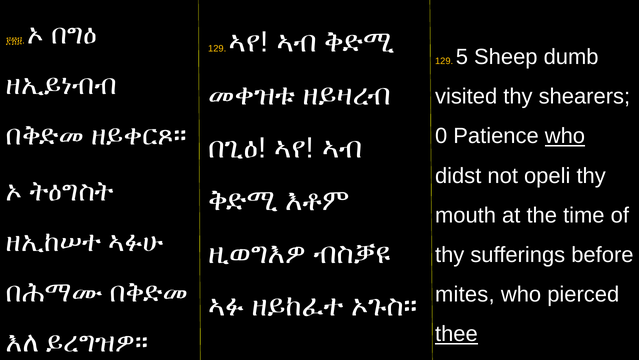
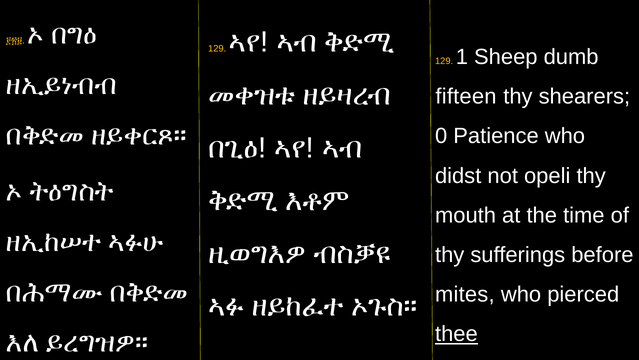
5: 5 -> 1
visited: visited -> fifteen
who at (565, 136) underline: present -> none
